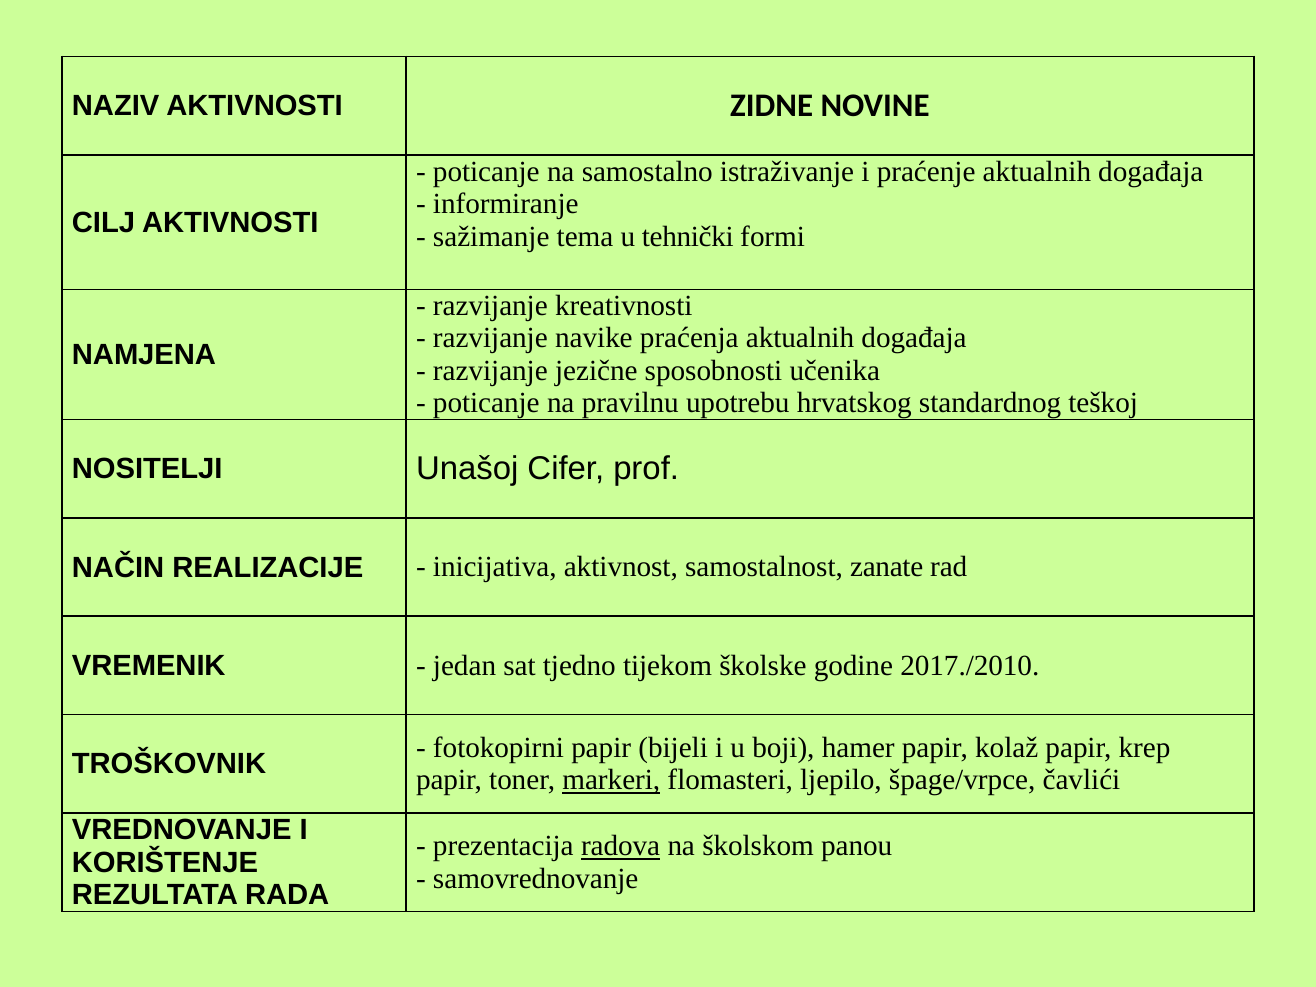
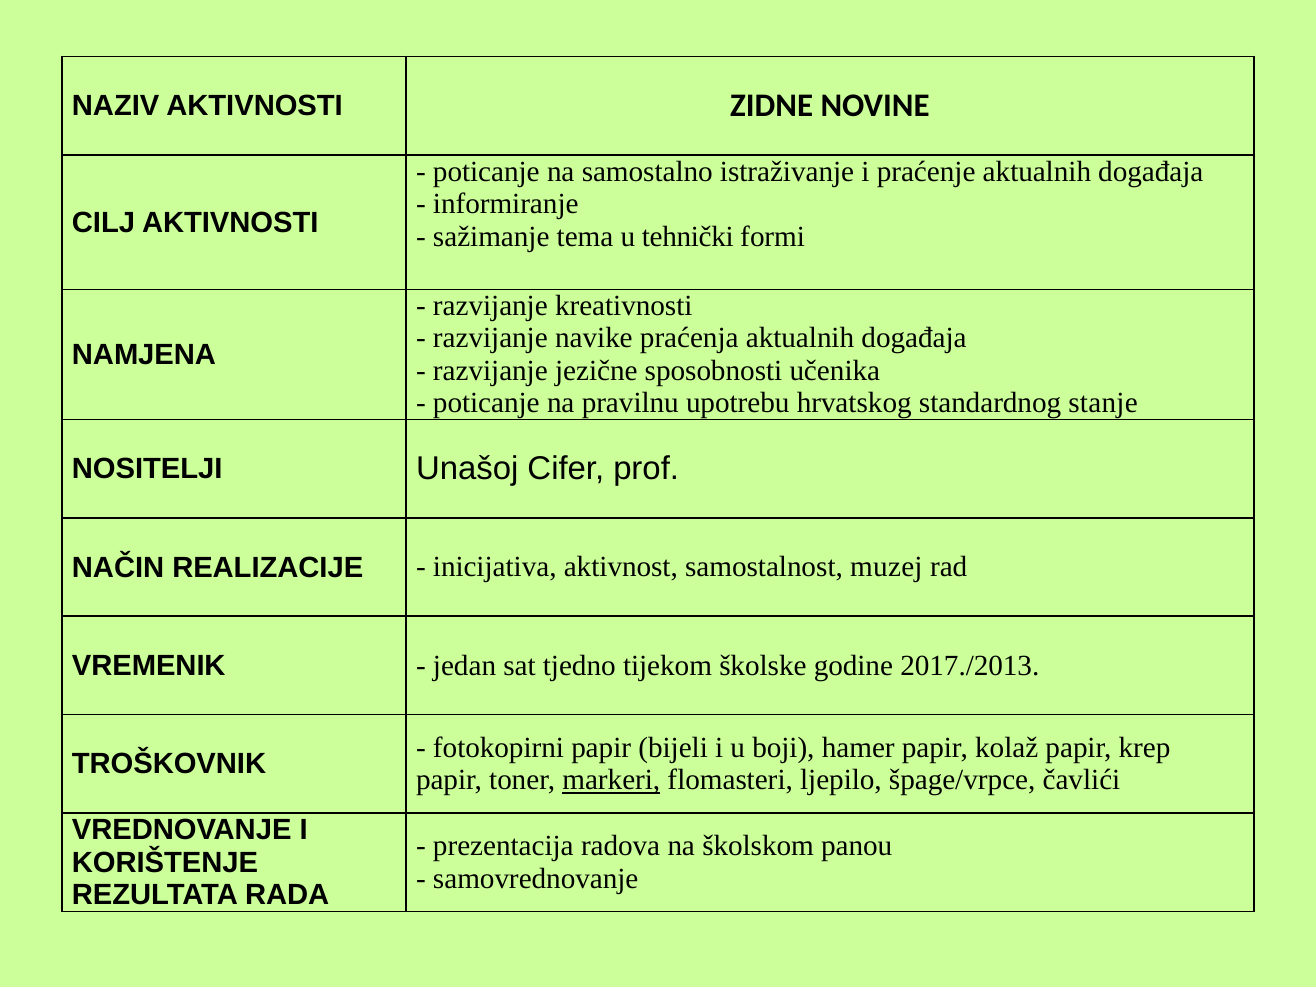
teškoj: teškoj -> stanje
zanate: zanate -> muzej
2017./2010: 2017./2010 -> 2017./2013
radova underline: present -> none
